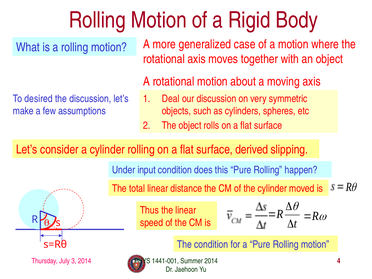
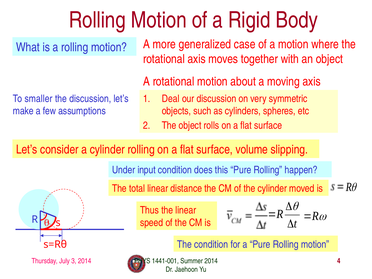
desired: desired -> smaller
derived: derived -> volume
